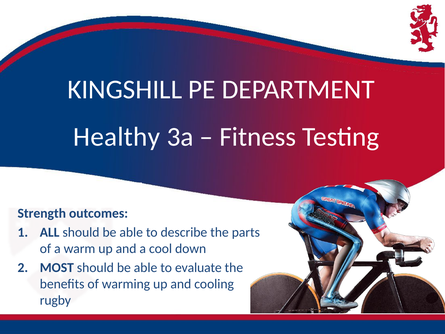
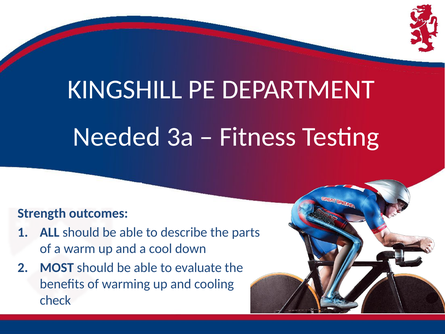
Healthy: Healthy -> Needed
rugby: rugby -> check
